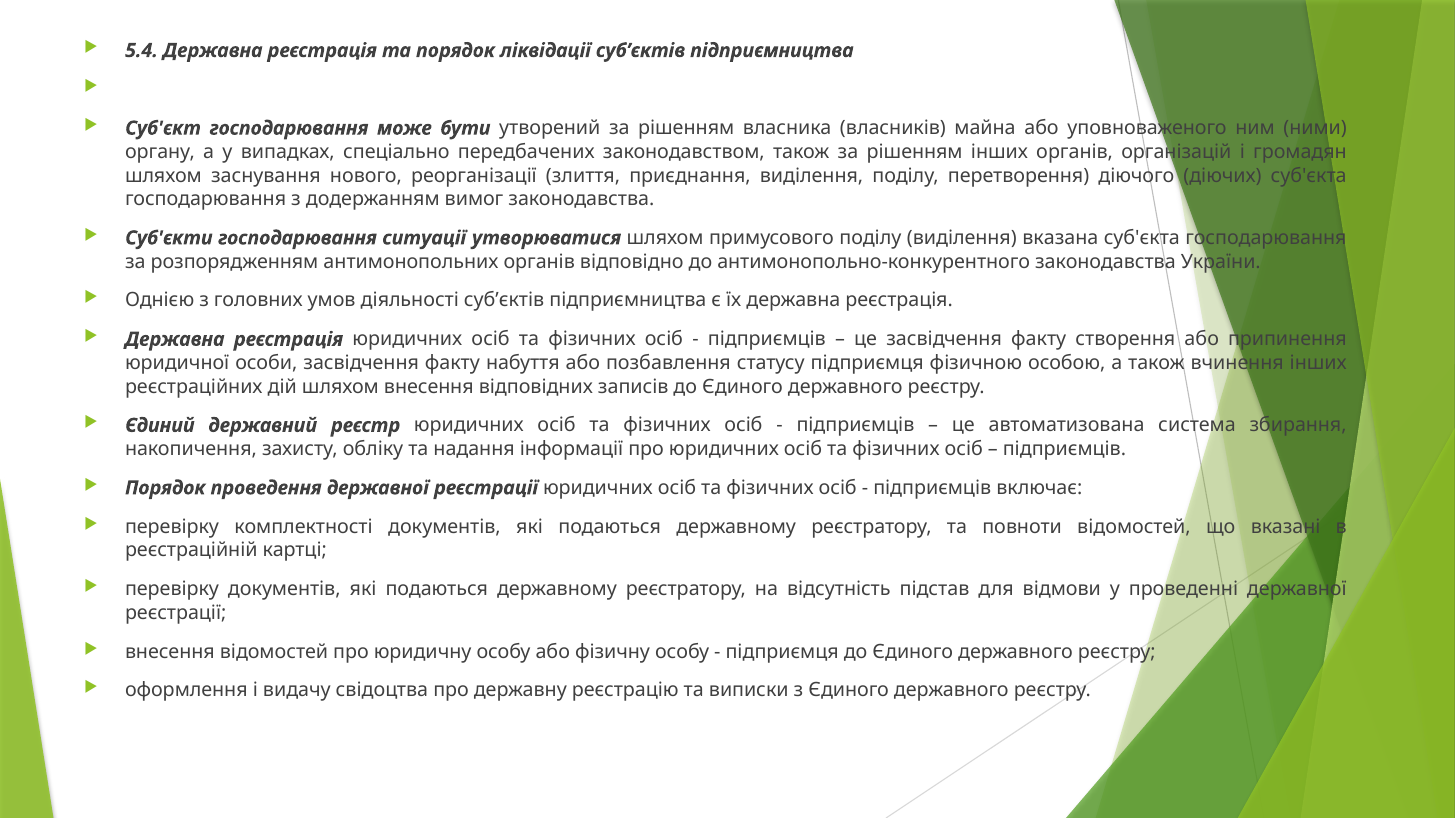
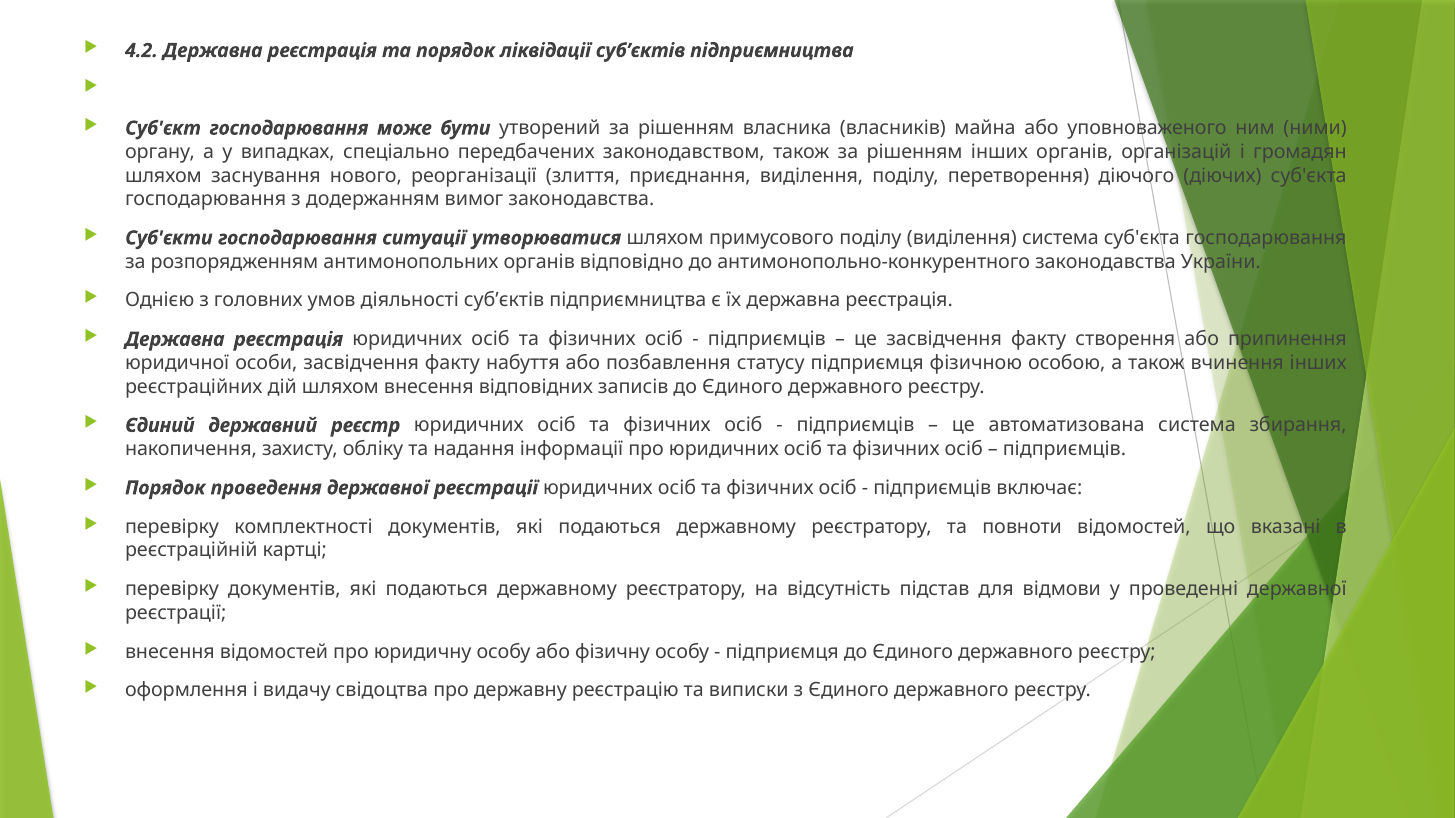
5.4: 5.4 -> 4.2
виділення вказана: вказана -> система
